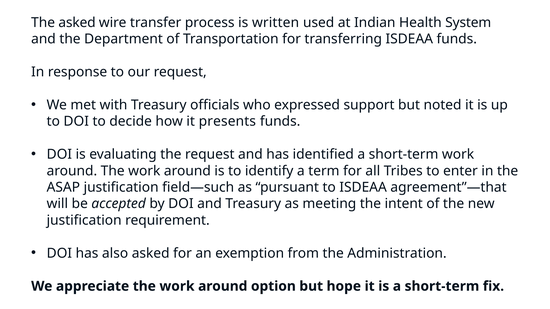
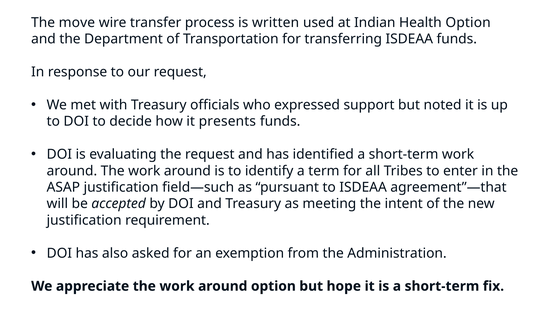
The asked: asked -> move
Health System: System -> Option
